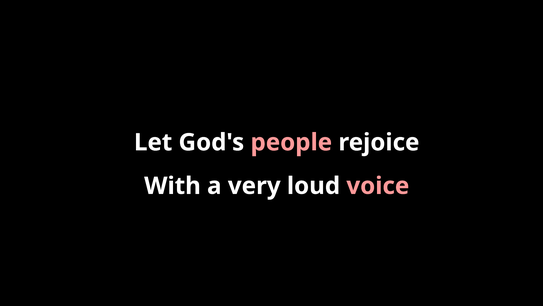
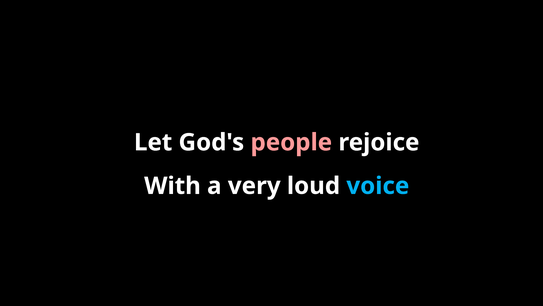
voice colour: pink -> light blue
